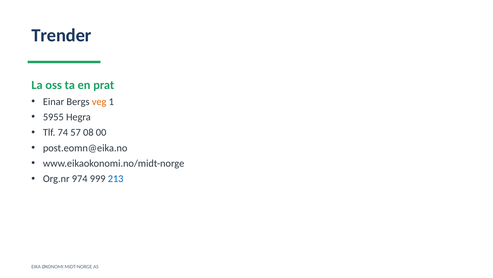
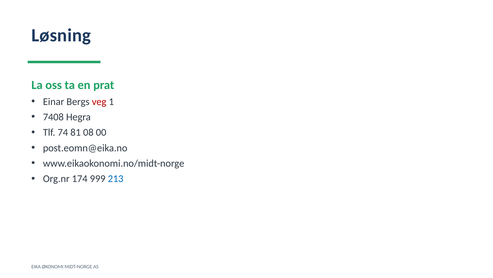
Trender: Trender -> Løsning
veg colour: orange -> red
5955: 5955 -> 7408
57: 57 -> 81
974: 974 -> 174
